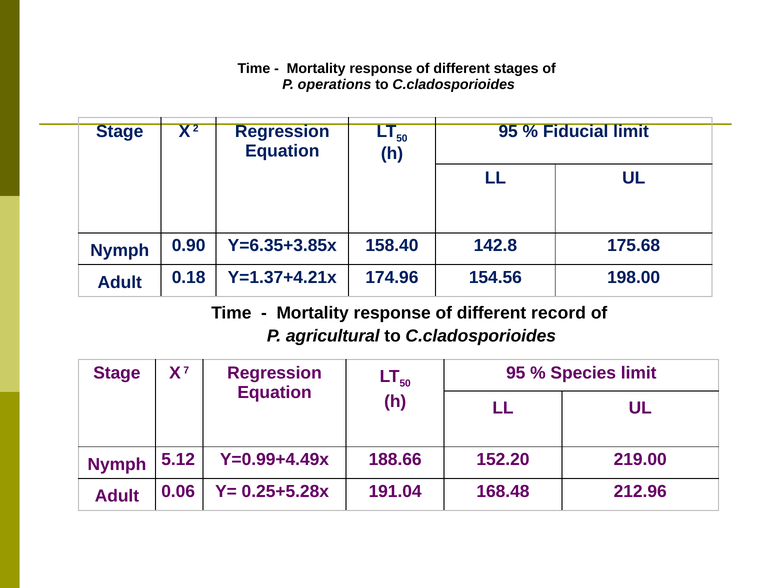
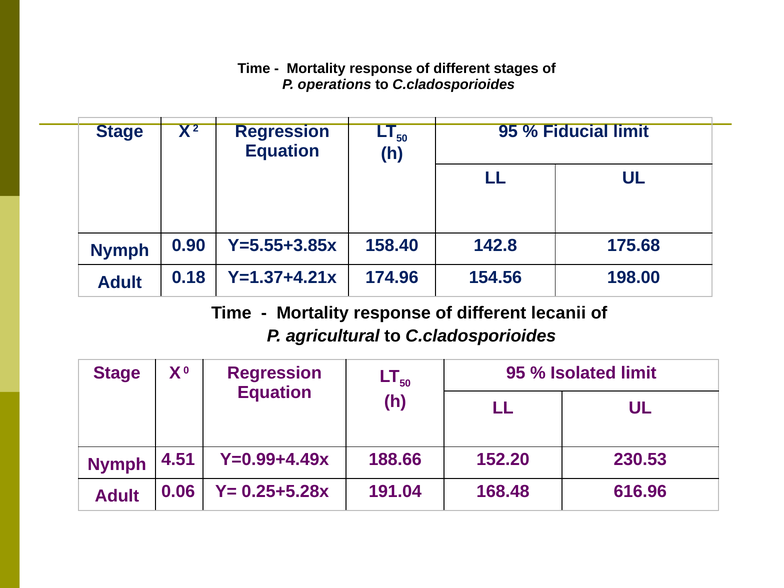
Y=6.35+3.85x: Y=6.35+3.85x -> Y=5.55+3.85x
record: record -> lecanii
7: 7 -> 0
Species: Species -> Isolated
5.12: 5.12 -> 4.51
219.00: 219.00 -> 230.53
212.96: 212.96 -> 616.96
